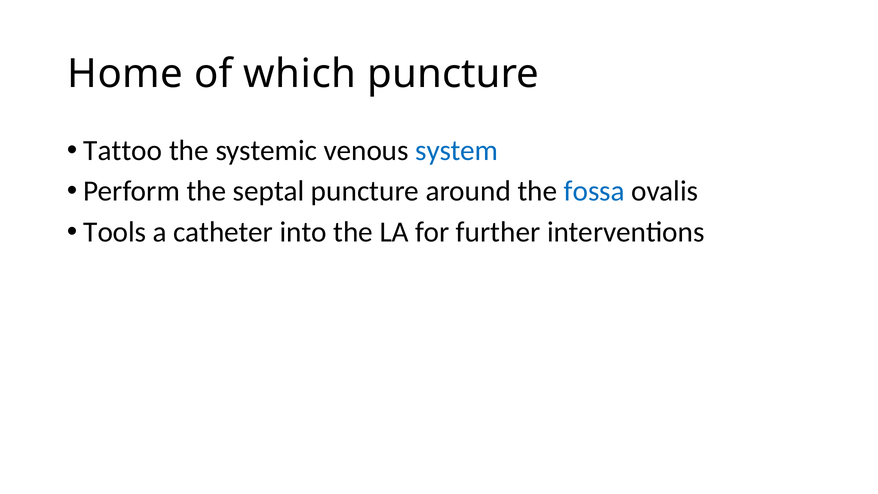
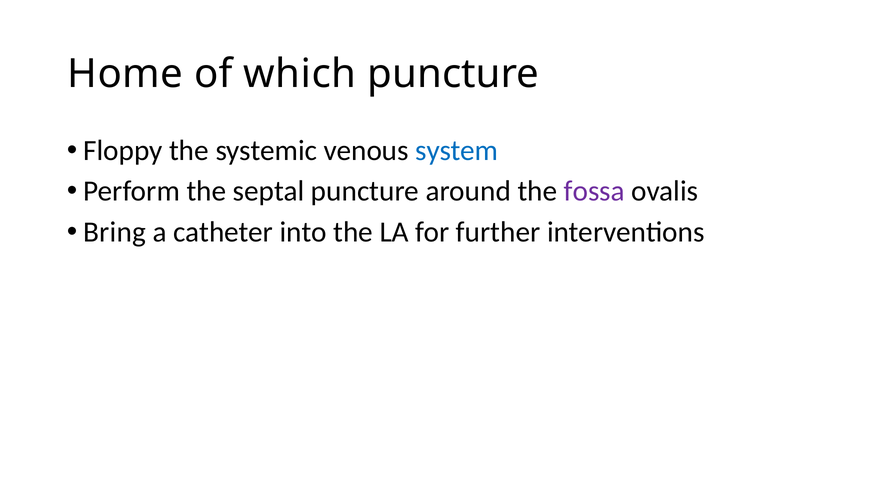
Tattoo: Tattoo -> Floppy
fossa colour: blue -> purple
Tools: Tools -> Bring
